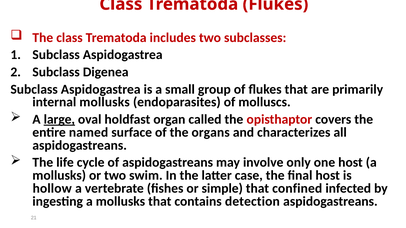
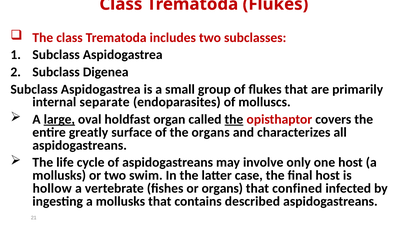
internal mollusks: mollusks -> separate
the at (234, 120) underline: none -> present
named: named -> greatly
or simple: simple -> organs
detection: detection -> described
